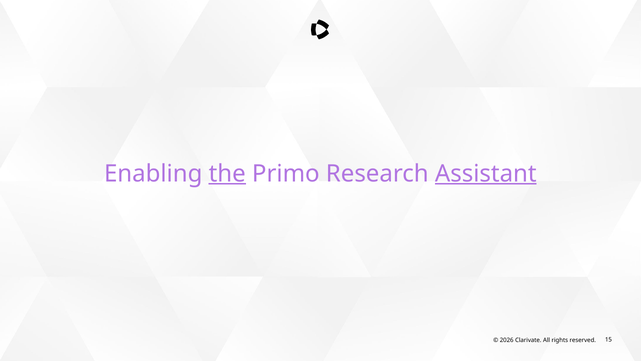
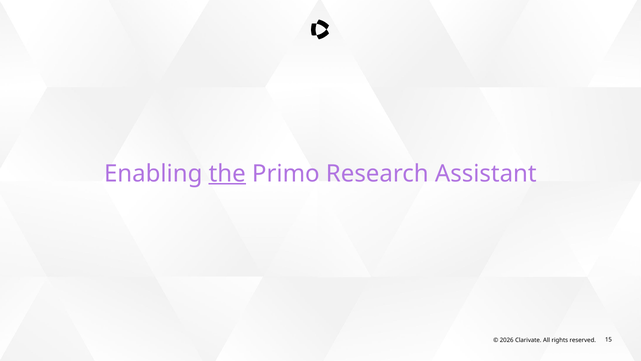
Assistant underline: present -> none
